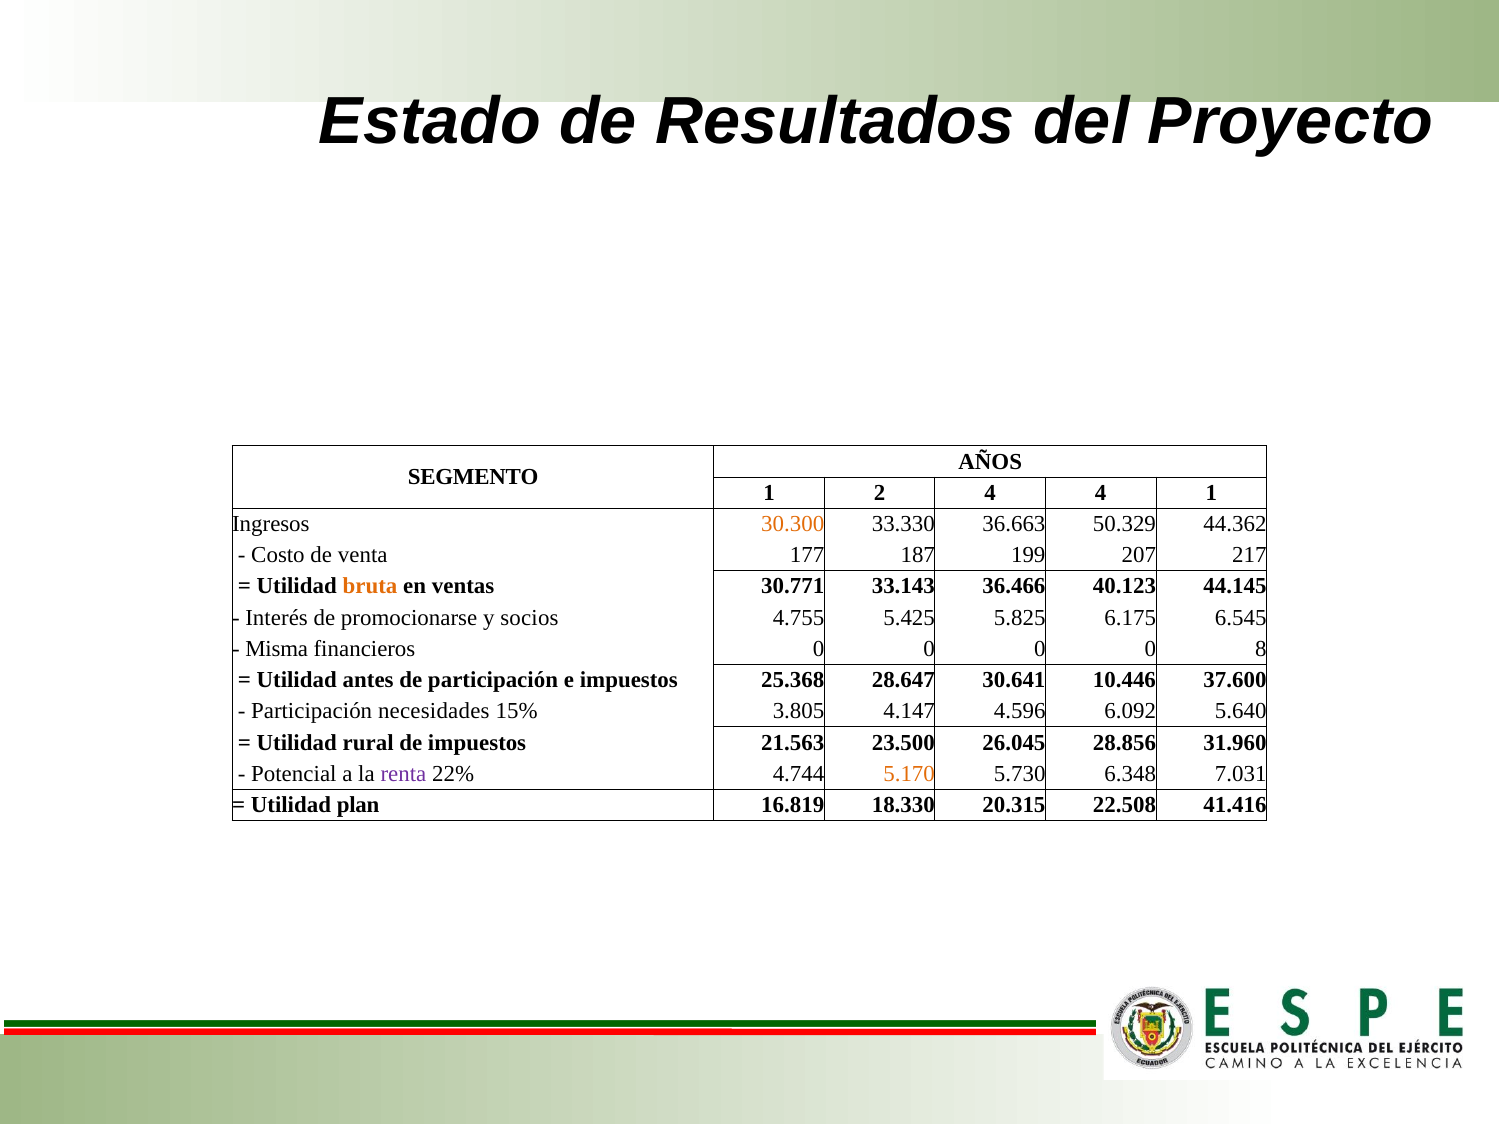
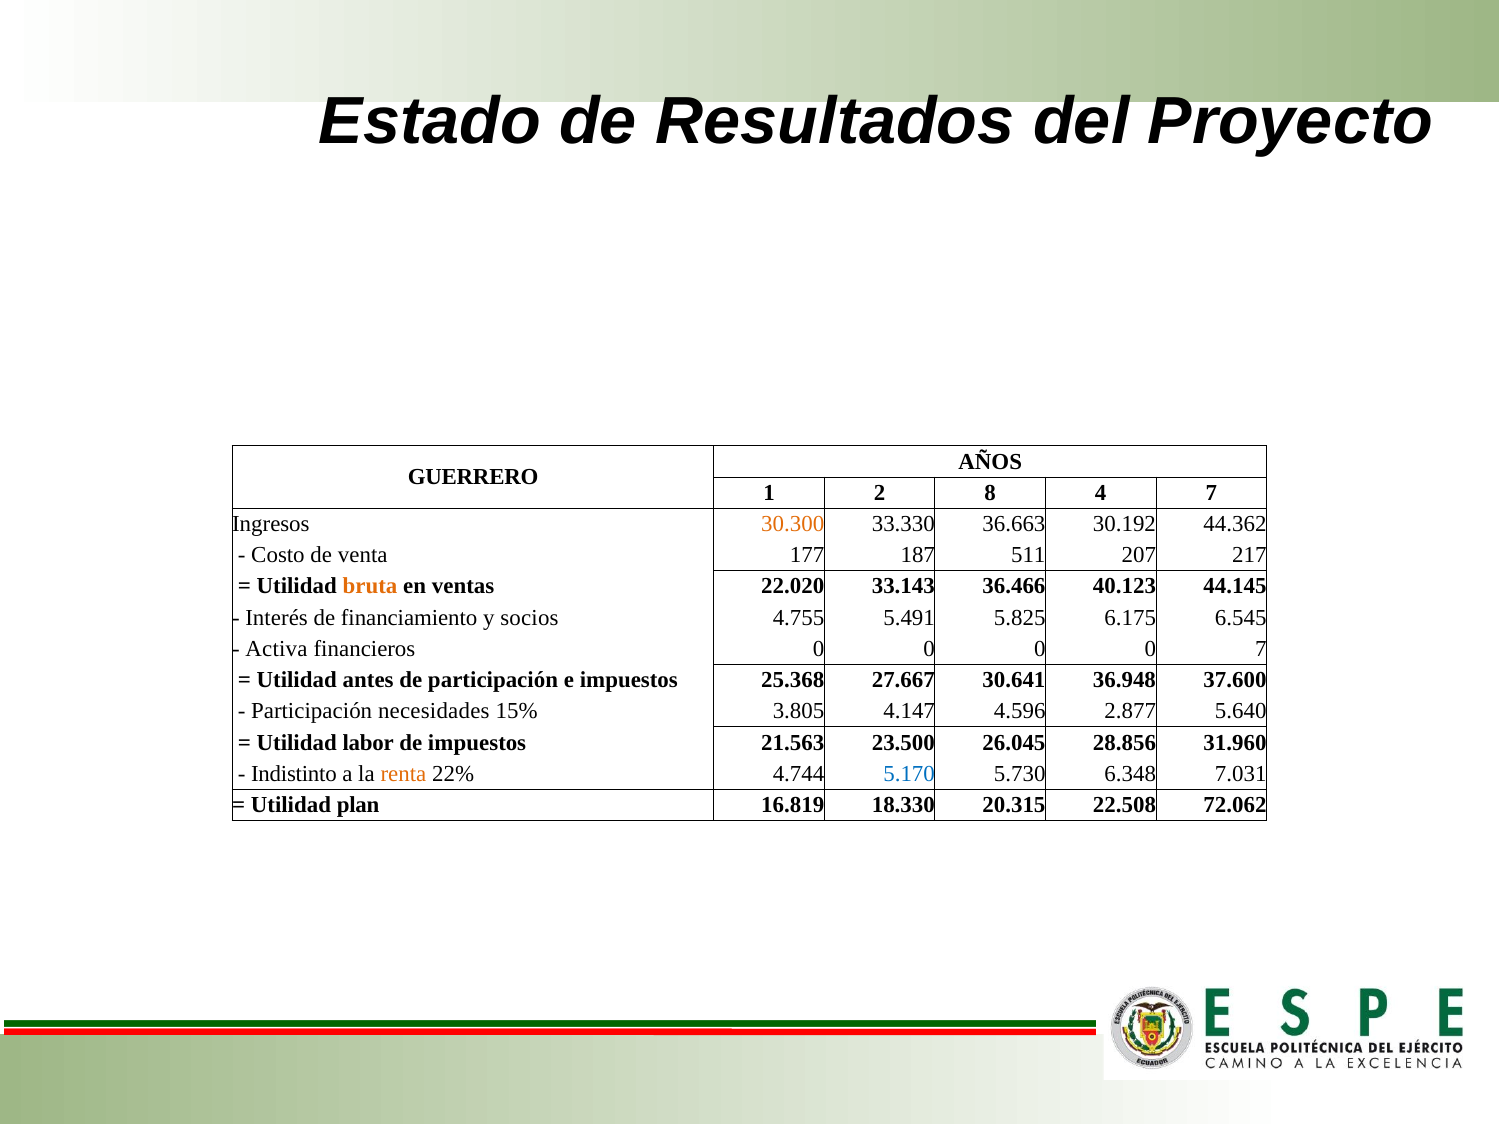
SEGMENTO: SEGMENTO -> GUERRERO
2 4: 4 -> 8
4 1: 1 -> 7
50.329: 50.329 -> 30.192
199: 199 -> 511
30.771: 30.771 -> 22.020
promocionarse: promocionarse -> financiamiento
5.425: 5.425 -> 5.491
Misma: Misma -> Activa
0 8: 8 -> 7
28.647: 28.647 -> 27.667
10.446: 10.446 -> 36.948
6.092: 6.092 -> 2.877
rural: rural -> labor
Potencial: Potencial -> Indistinto
renta colour: purple -> orange
5.170 colour: orange -> blue
41.416: 41.416 -> 72.062
